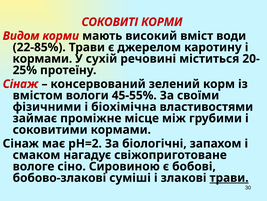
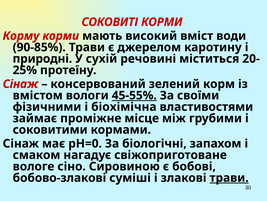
Видом: Видом -> Корму
22-85%: 22-85% -> 90-85%
кормами at (42, 59): кормами -> природні
45-55% underline: none -> present
рН=2: рН=2 -> рН=0
